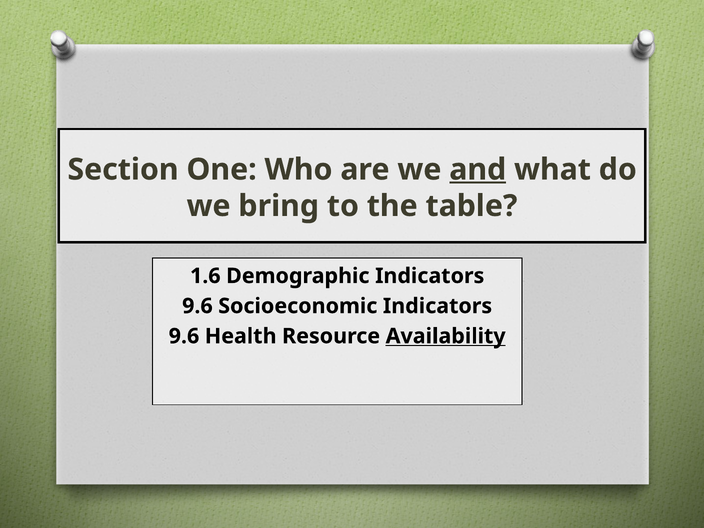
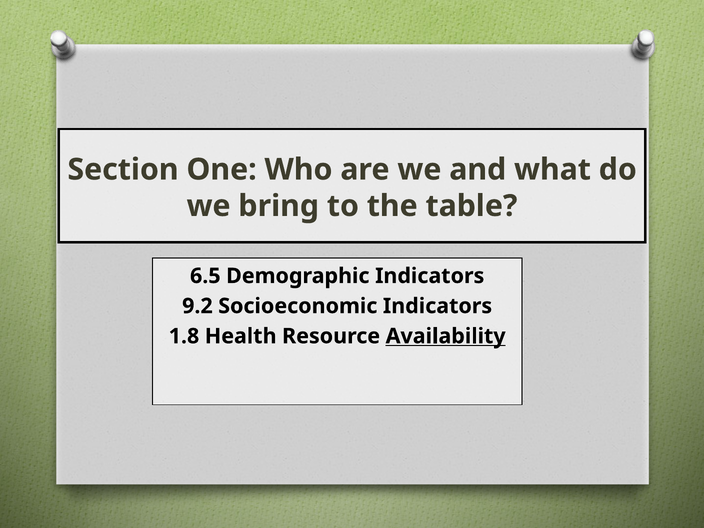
and underline: present -> none
1.6: 1.6 -> 6.5
9.6 at (197, 306): 9.6 -> 9.2
9.6 at (184, 336): 9.6 -> 1.8
